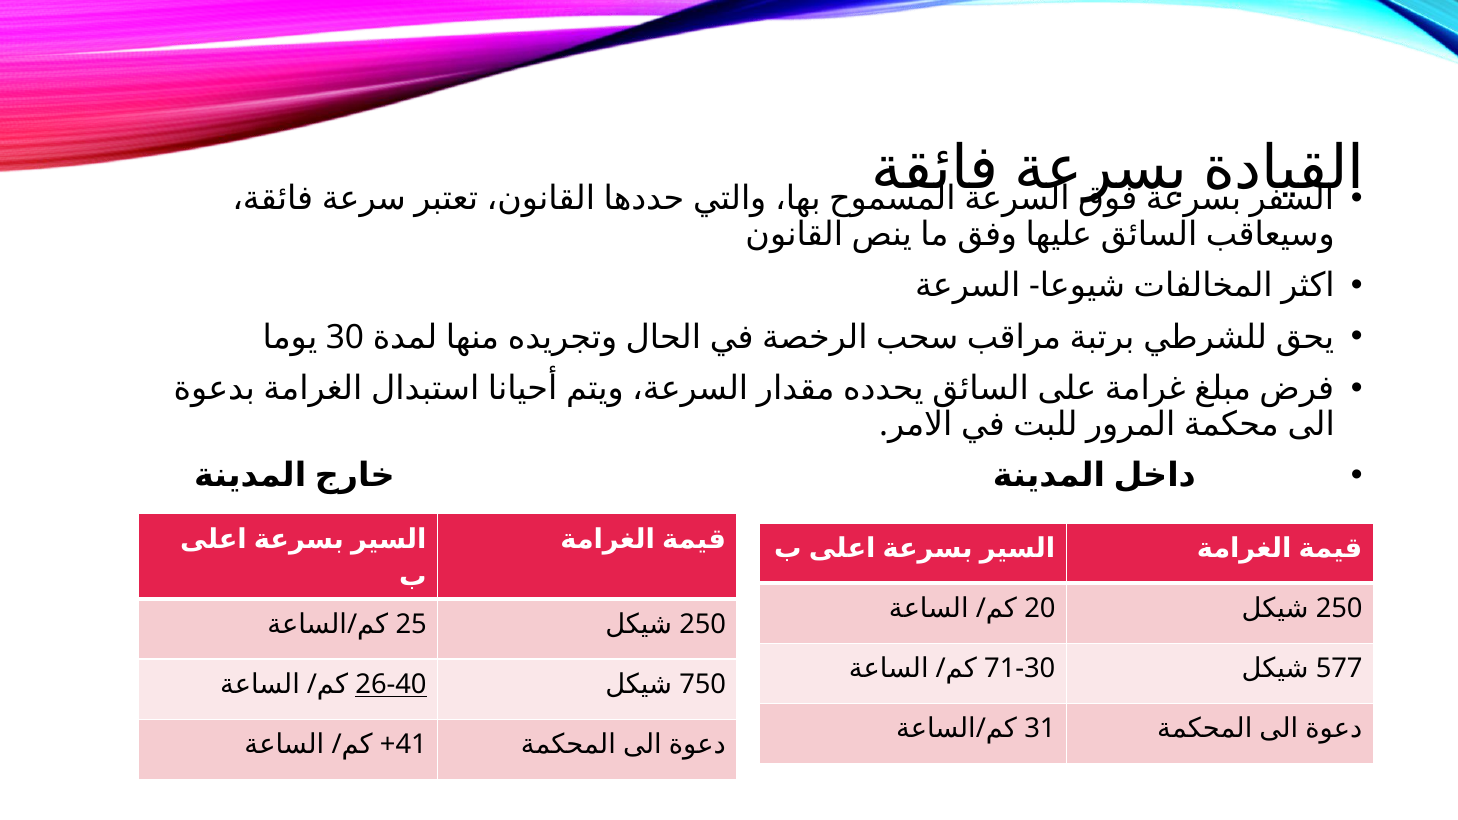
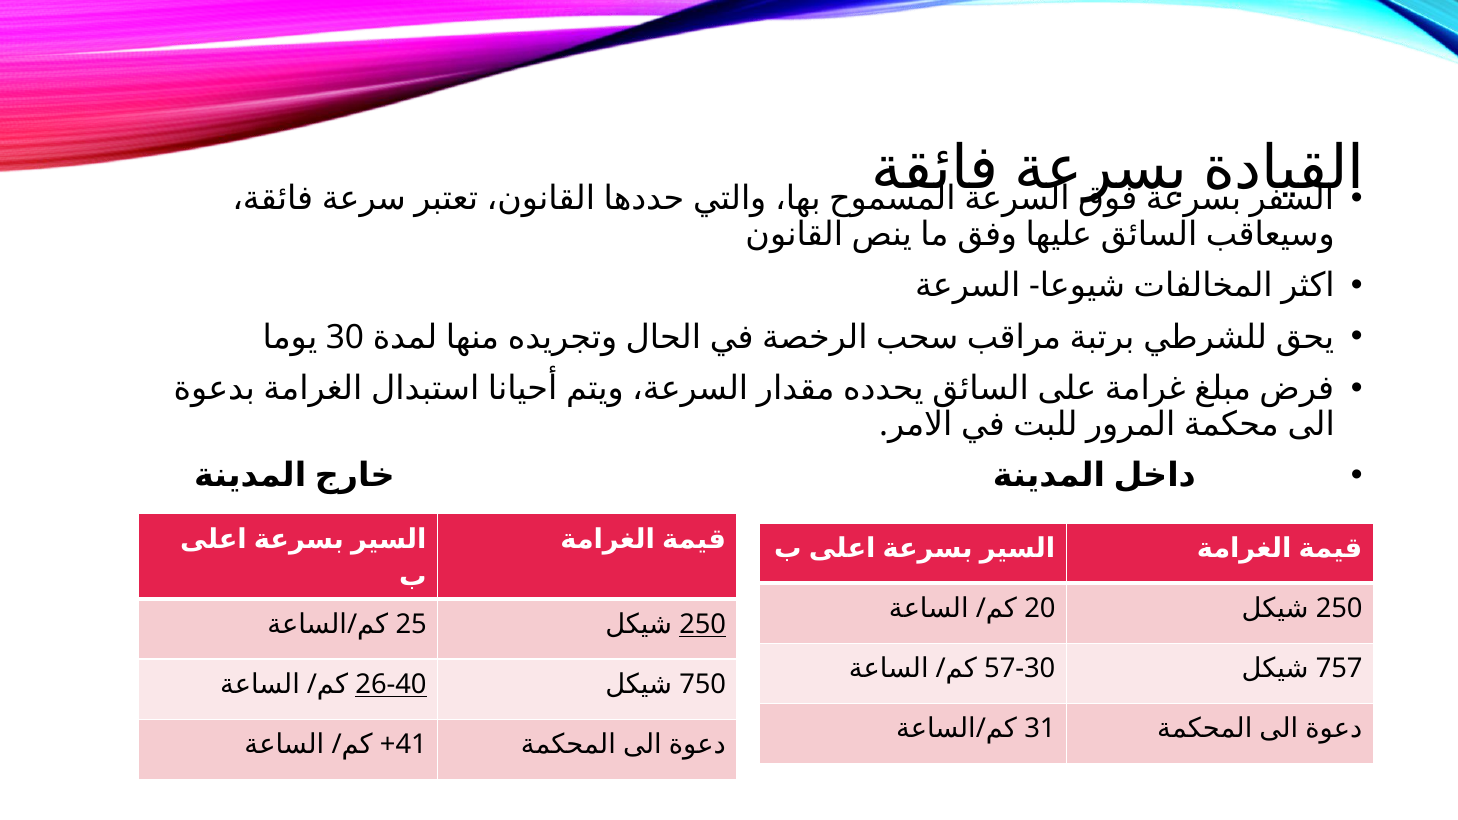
250 at (703, 625) underline: none -> present
577: 577 -> 757
71-30: 71-30 -> 57-30
